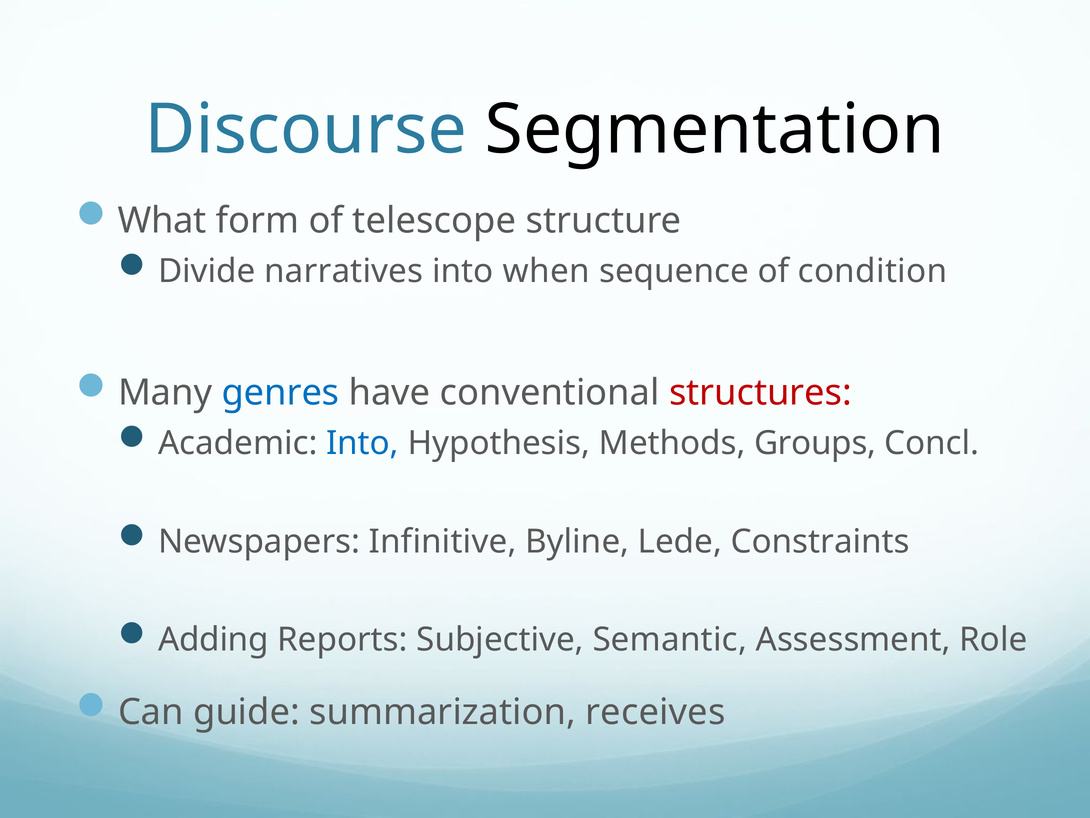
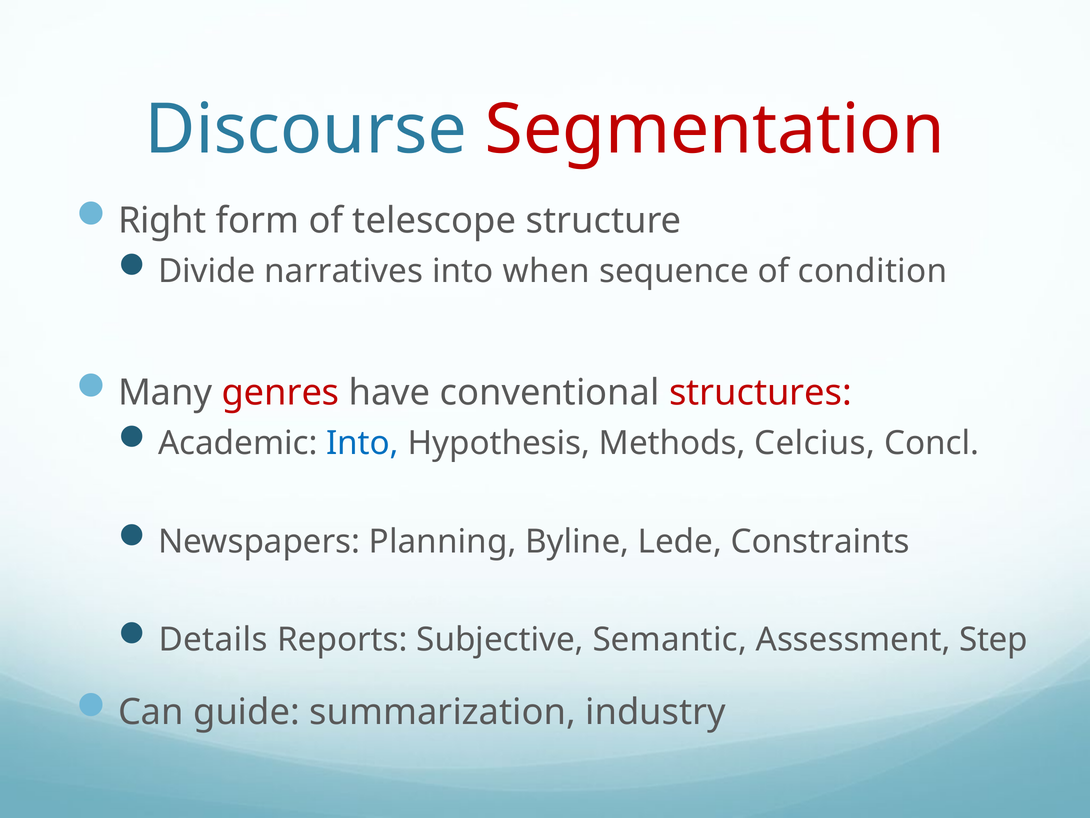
Segmentation colour: black -> red
What: What -> Right
genres colour: blue -> red
Groups: Groups -> Celcius
Infinitive: Infinitive -> Planning
Adding: Adding -> Details
Role: Role -> Step
receives: receives -> industry
